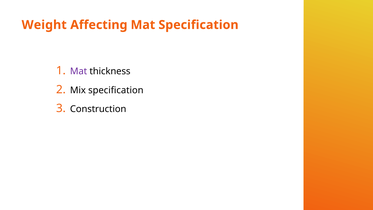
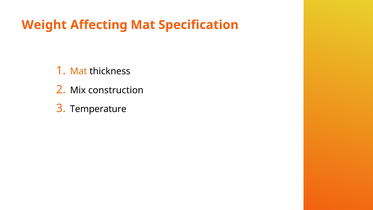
Mat at (79, 71) colour: purple -> orange
Mix specification: specification -> construction
Construction: Construction -> Temperature
